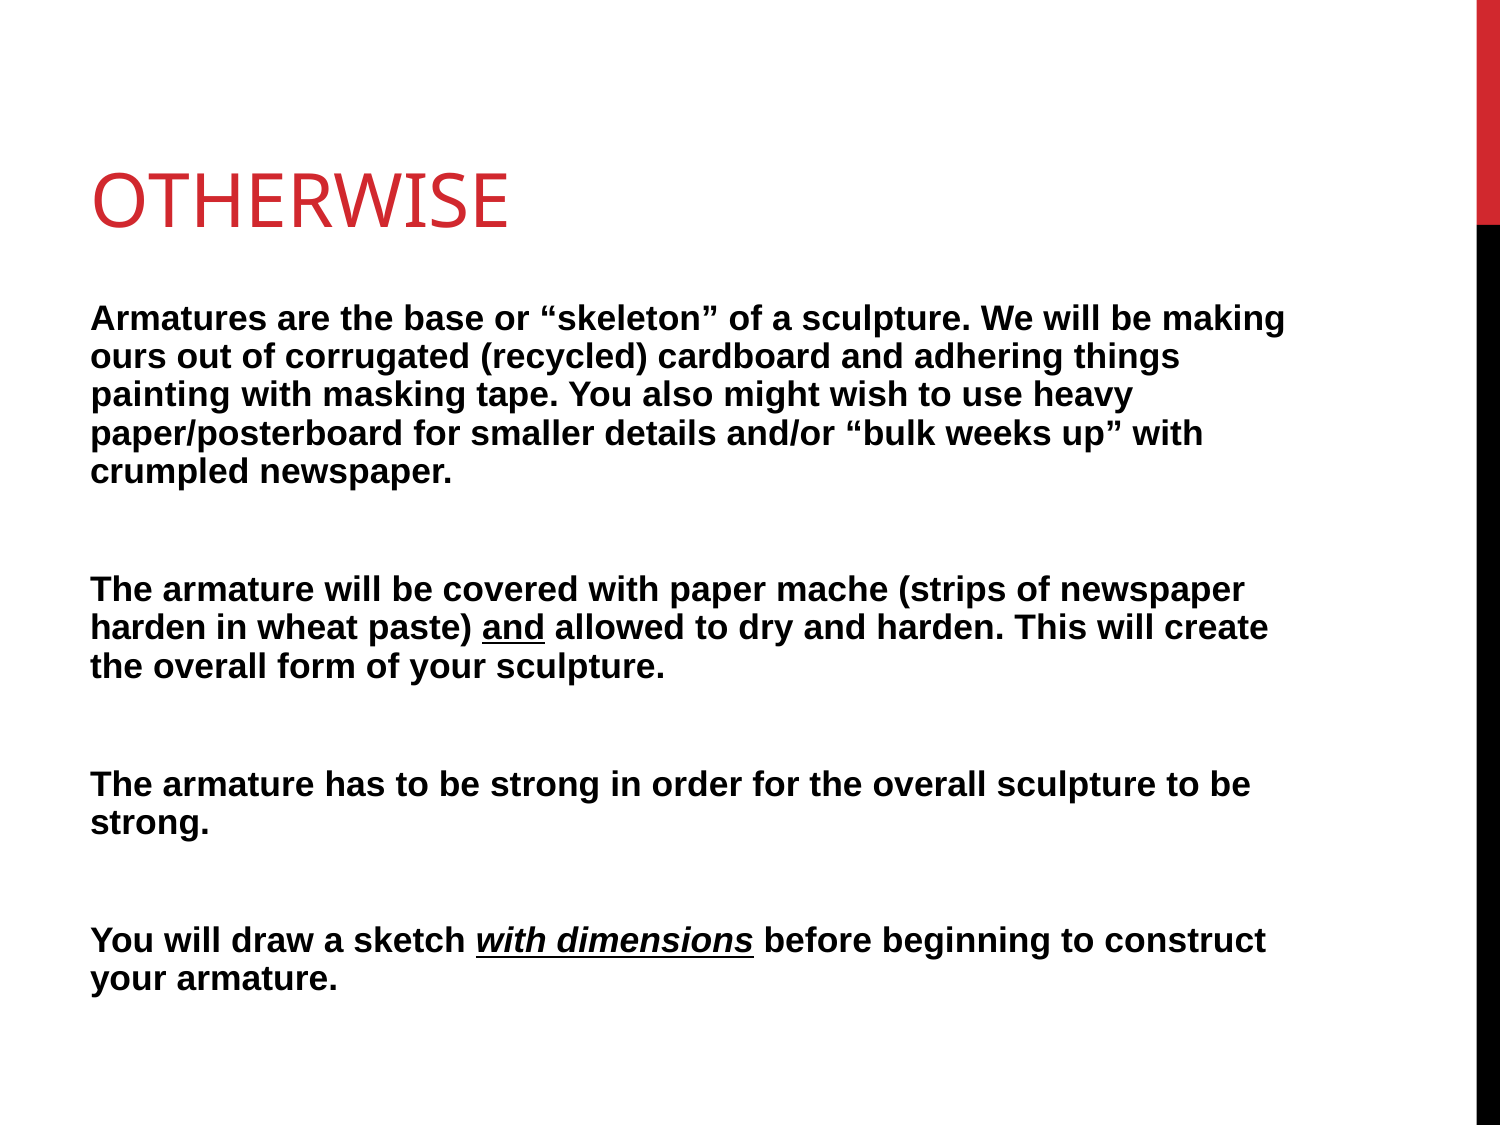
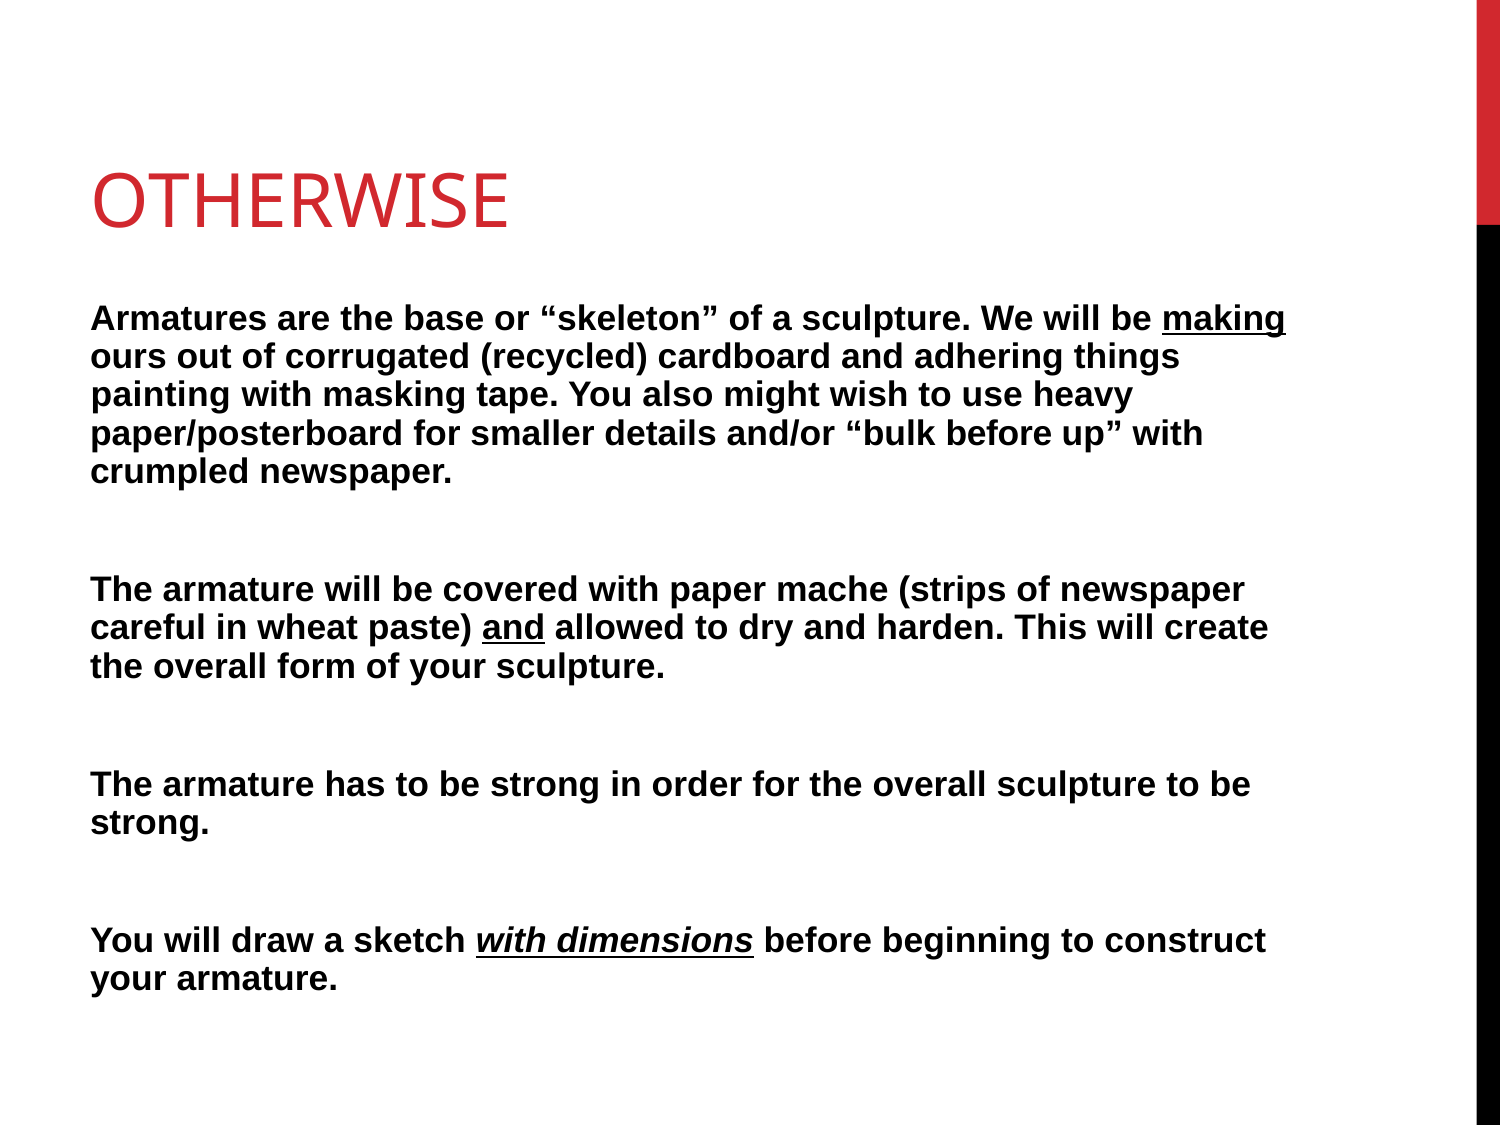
making underline: none -> present
bulk weeks: weeks -> before
harden at (148, 628): harden -> careful
